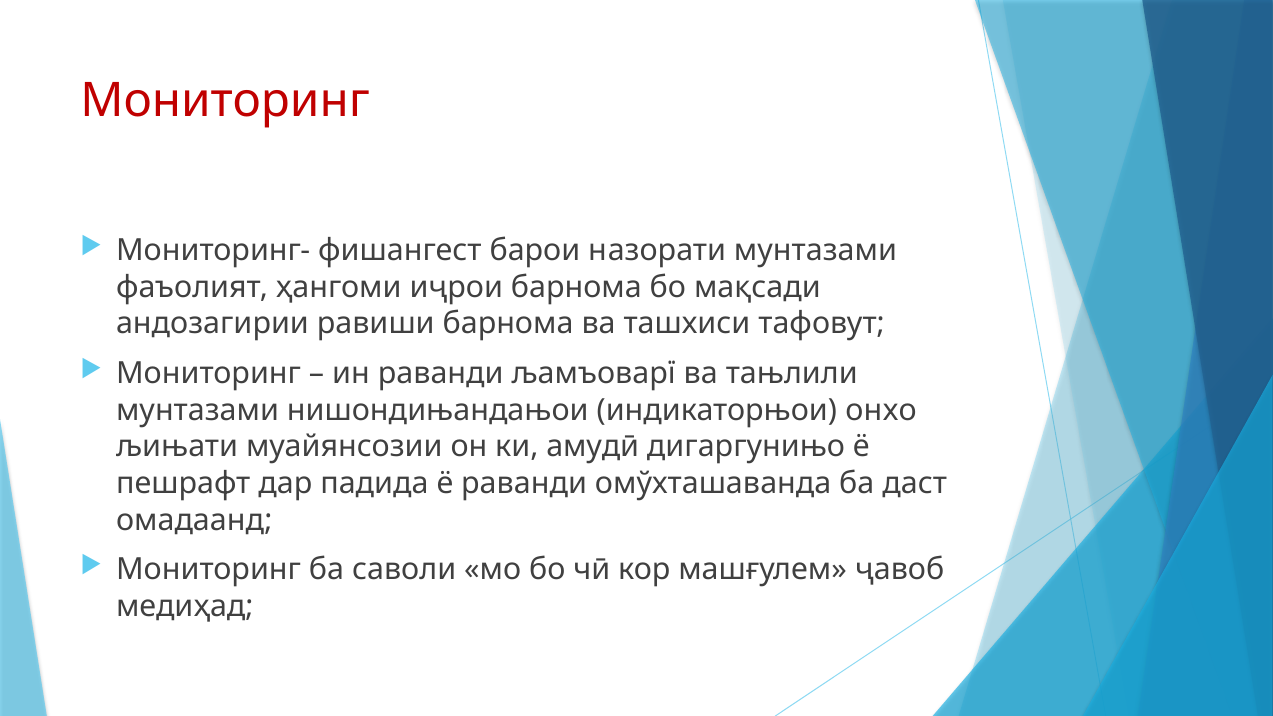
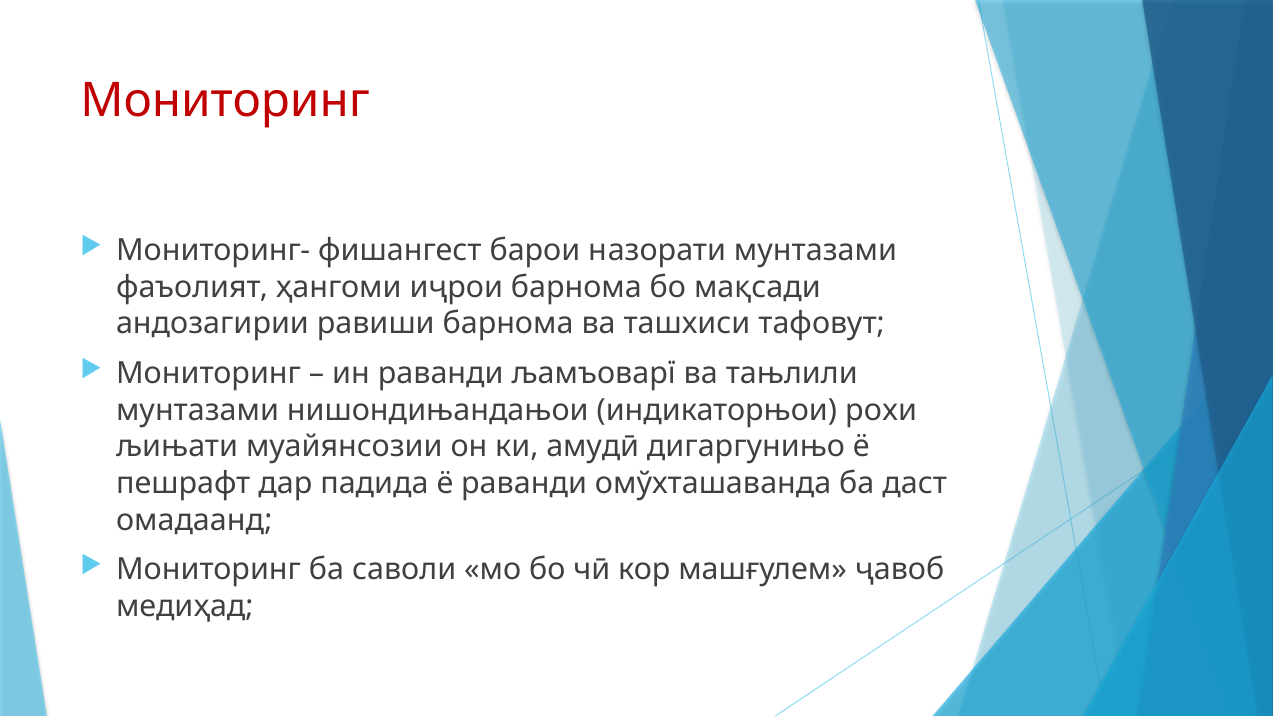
онхо: онхо -> рохи
